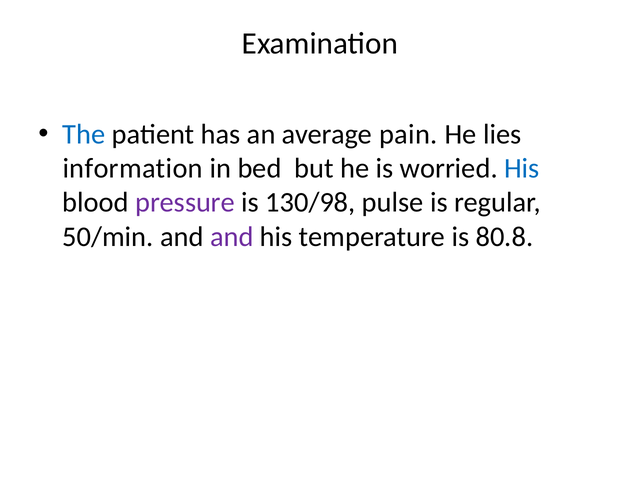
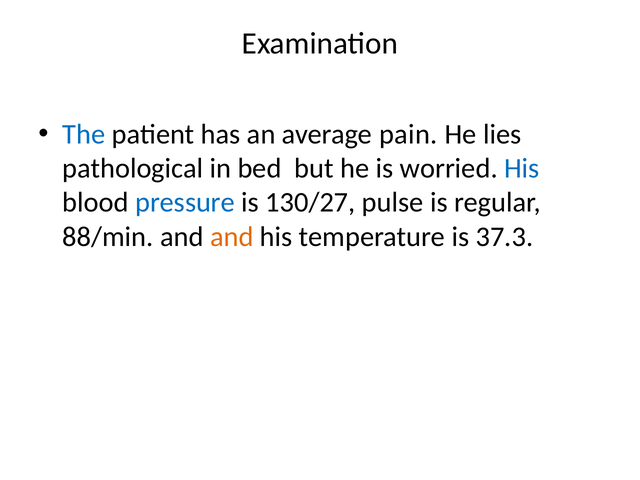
information: information -> pathological
pressure colour: purple -> blue
130/98: 130/98 -> 130/27
50/min: 50/min -> 88/min
and at (232, 237) colour: purple -> orange
80.8: 80.8 -> 37.3
